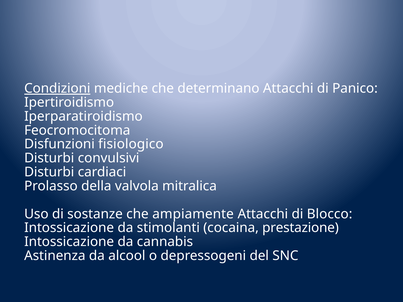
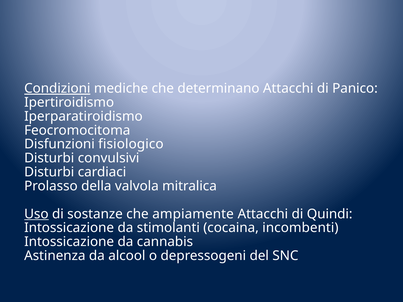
Uso underline: none -> present
Blocco: Blocco -> Quindi
prestazione: prestazione -> incombenti
